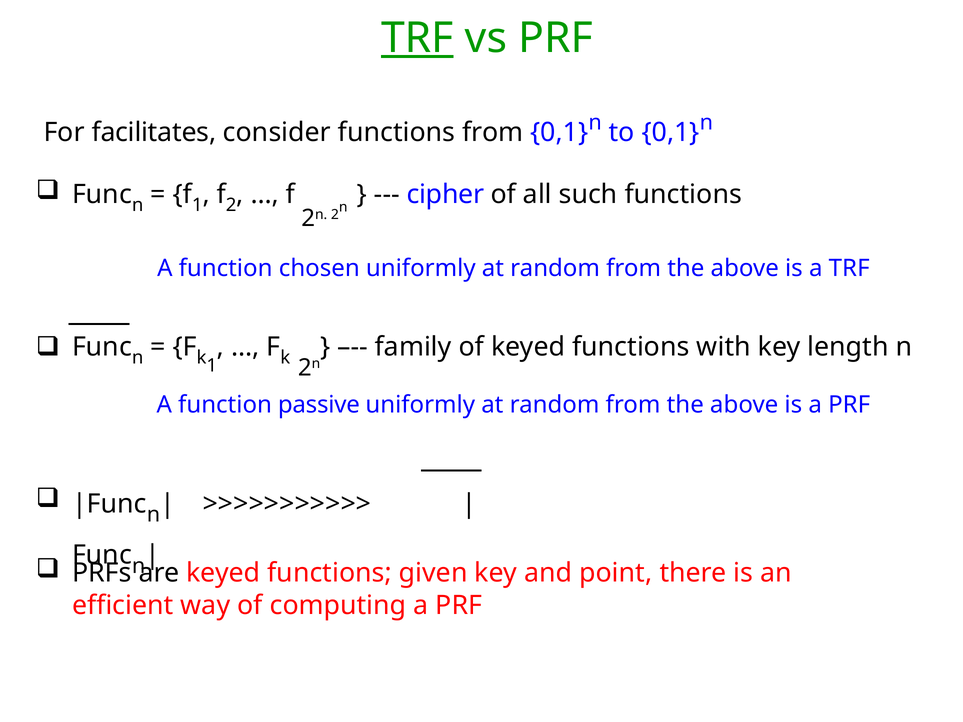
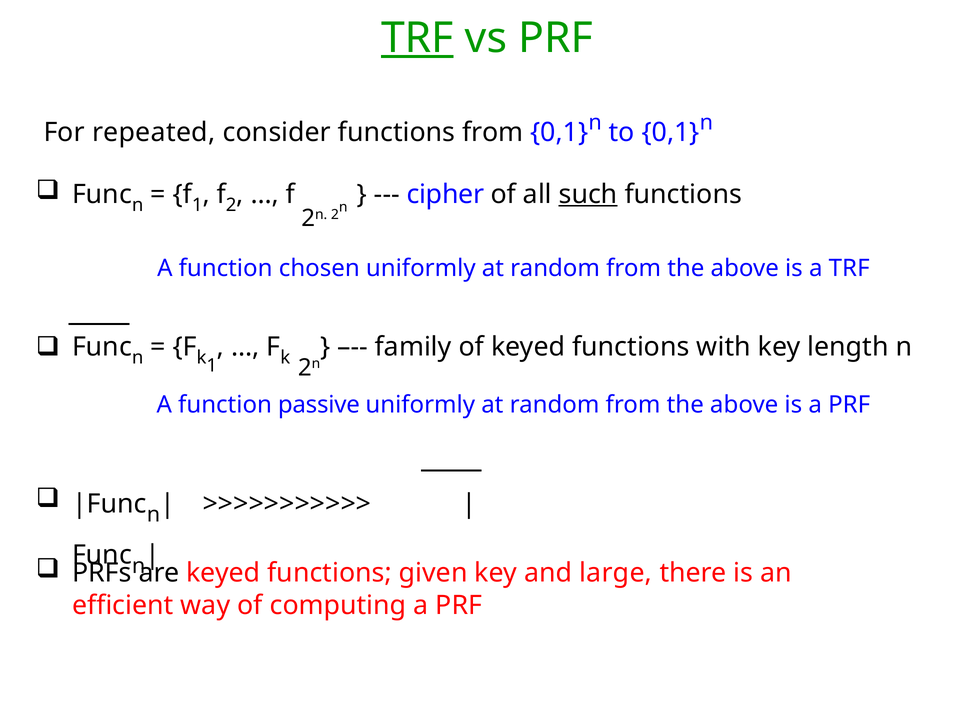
facilitates: facilitates -> repeated
such underline: none -> present
point: point -> large
